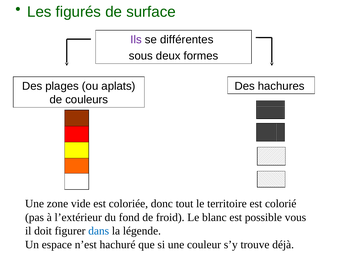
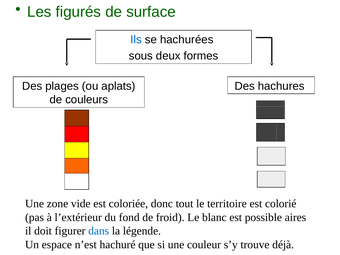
Ils colour: purple -> blue
différentes: différentes -> hachurées
vous: vous -> aires
